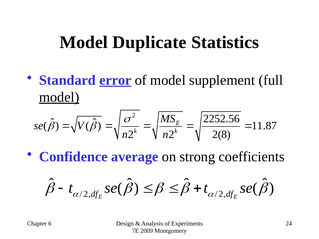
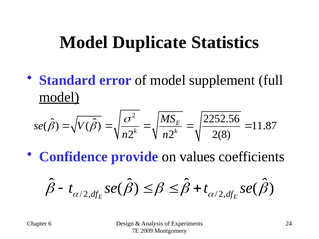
error underline: present -> none
average: average -> provide
strong: strong -> values
